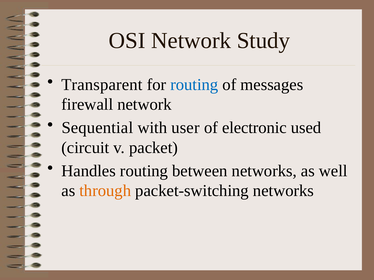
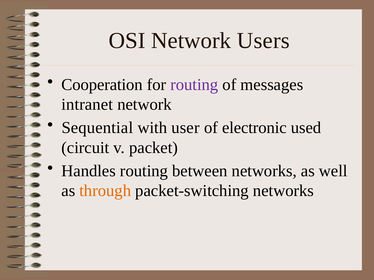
Study: Study -> Users
Transparent: Transparent -> Cooperation
routing at (194, 85) colour: blue -> purple
firewall: firewall -> intranet
